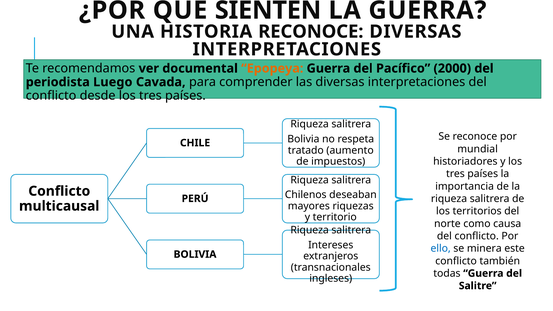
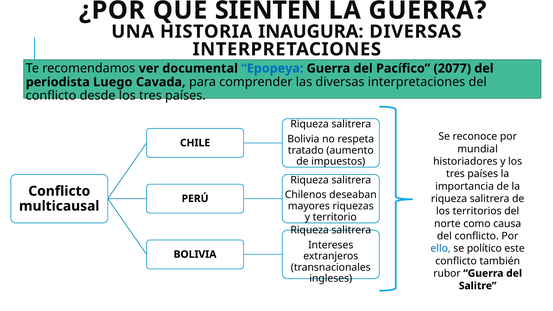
HISTORIA RECONOCE: RECONOCE -> INAUGURA
Epopeya colour: orange -> blue
2000: 2000 -> 2077
minera: minera -> político
todas: todas -> rubor
